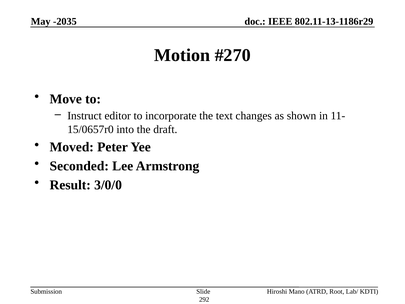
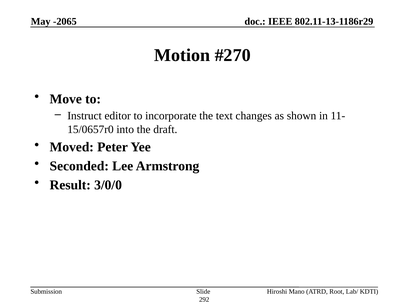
-2035: -2035 -> -2065
